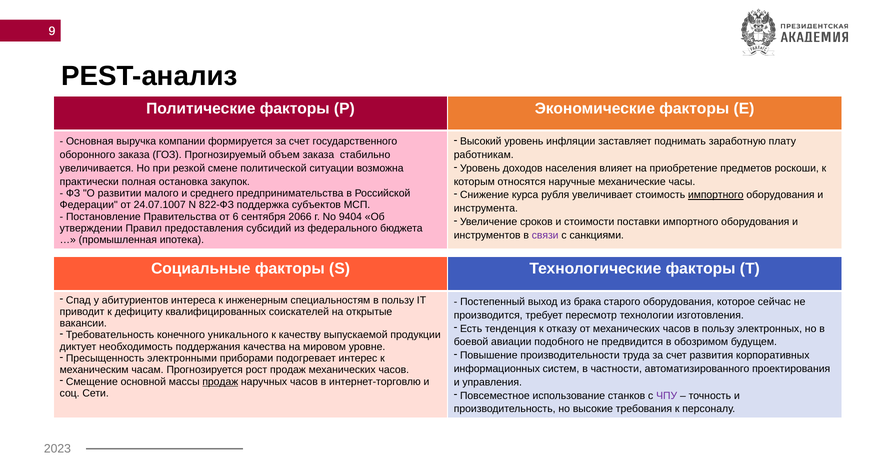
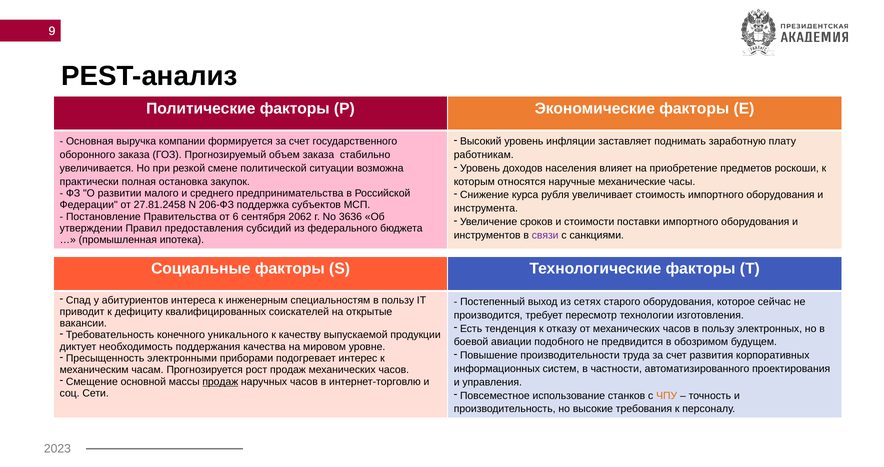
импортного at (716, 195) underline: present -> none
24.07.1007: 24.07.1007 -> 27.81.2458
822-ФЗ: 822-ФЗ -> 206-ФЗ
2066: 2066 -> 2062
9404: 9404 -> 3636
брака: брака -> сетях
ЧПУ colour: purple -> orange
